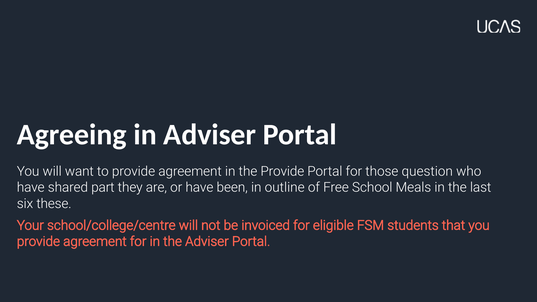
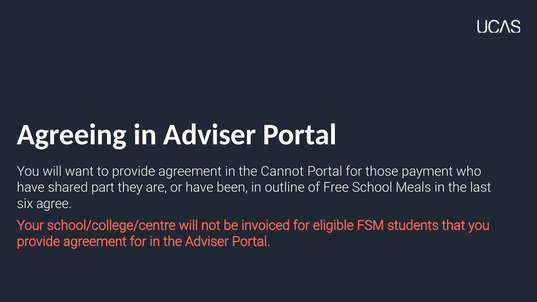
the Provide: Provide -> Cannot
question: question -> payment
these: these -> agree
